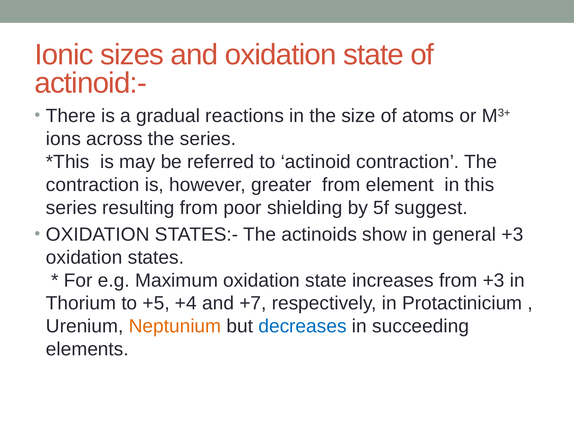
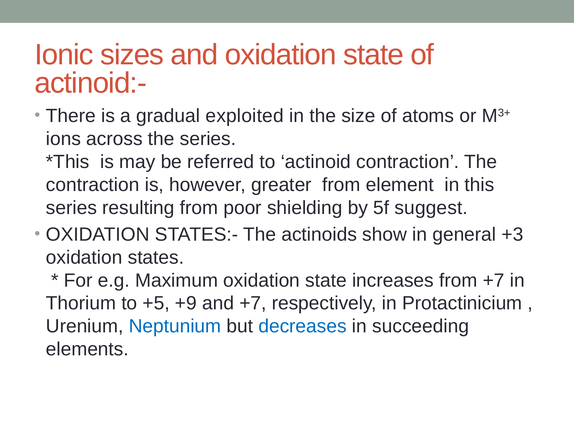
reactions: reactions -> exploited
from +3: +3 -> +7
+4: +4 -> +9
Neptunium colour: orange -> blue
